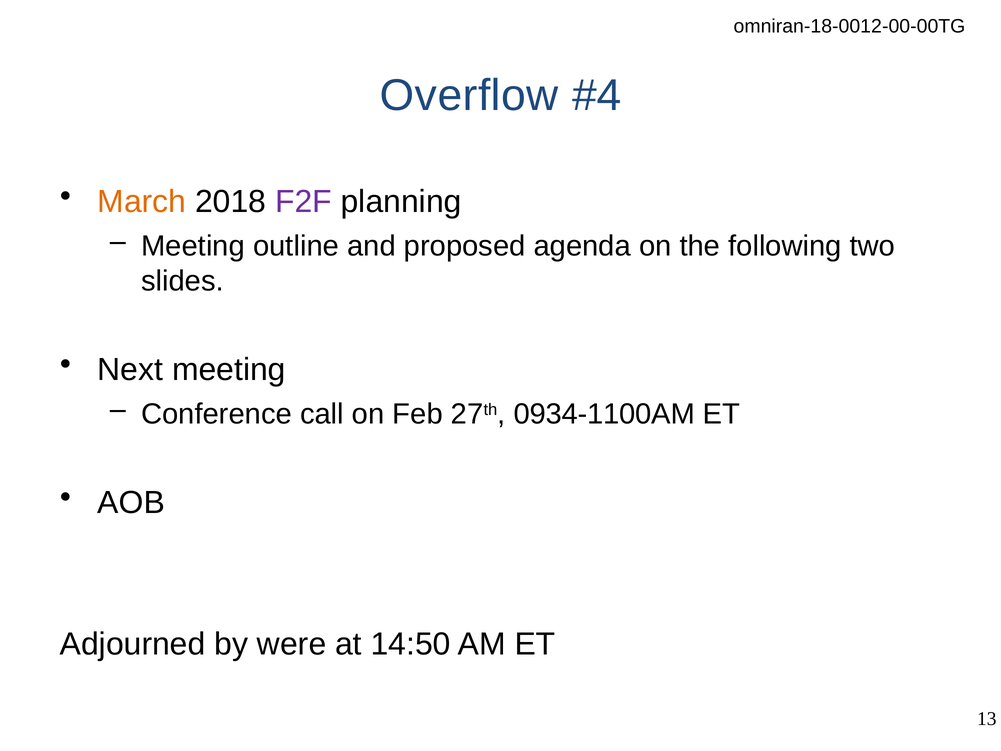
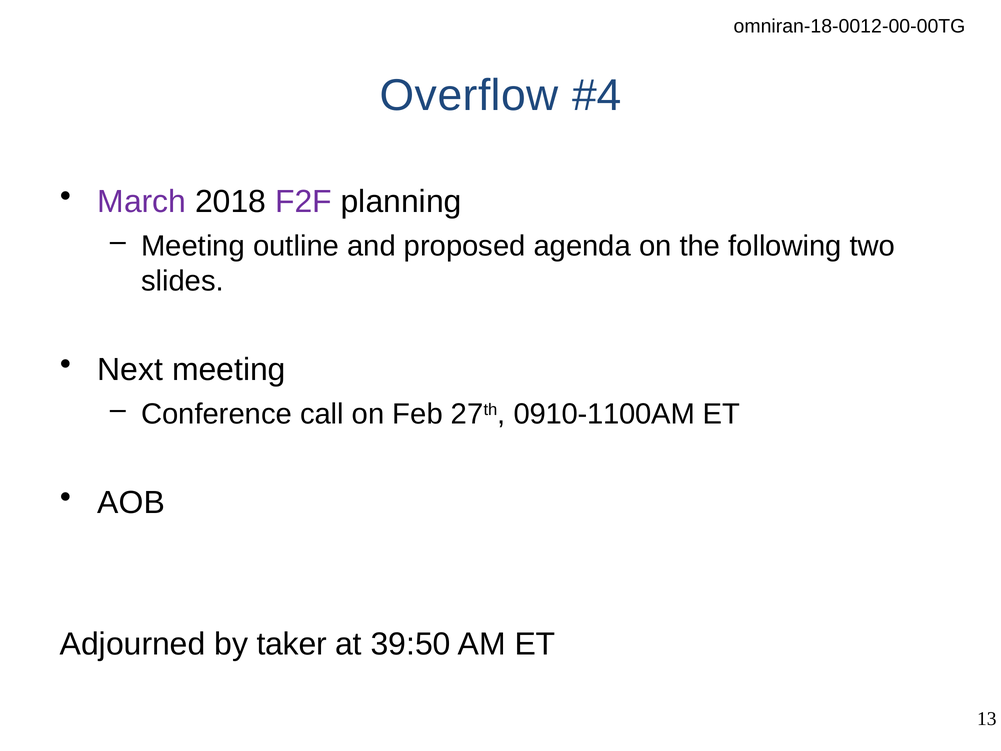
March colour: orange -> purple
0934-1100AM: 0934-1100AM -> 0910-1100AM
were: were -> taker
14:50: 14:50 -> 39:50
